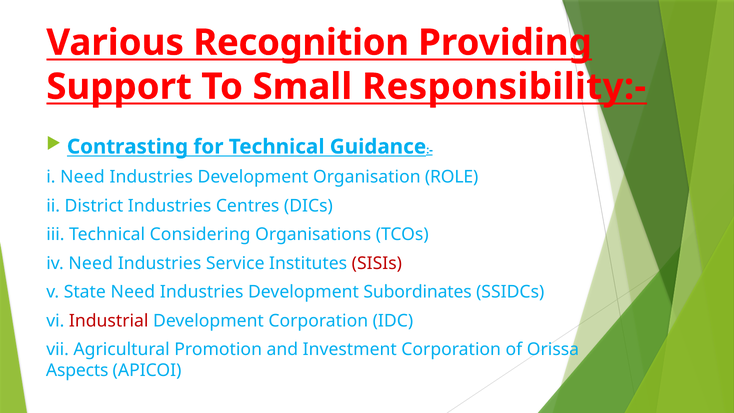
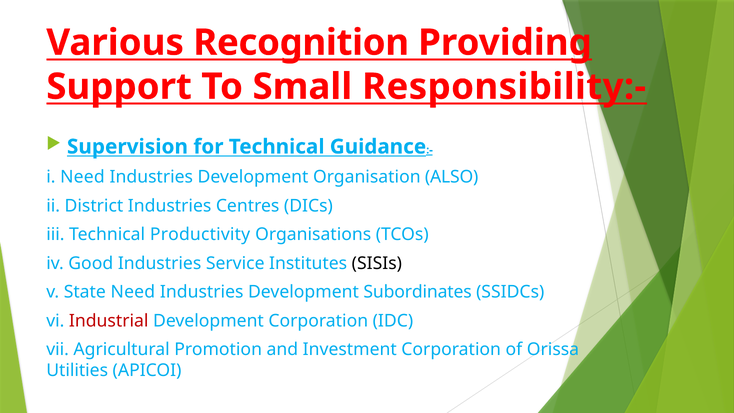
Contrasting: Contrasting -> Supervision
ROLE: ROLE -> ALSO
Considering: Considering -> Productivity
iv Need: Need -> Good
SISIs colour: red -> black
Aspects: Aspects -> Utilities
